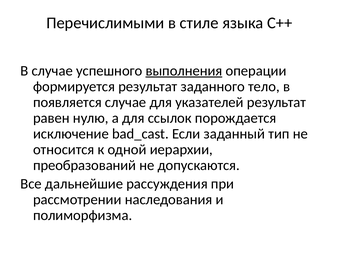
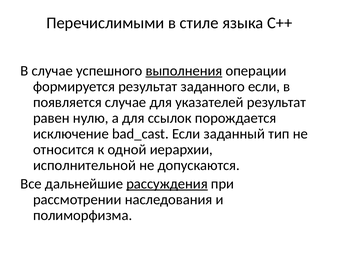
заданного тело: тело -> если
преобразований: преобразований -> исполнительной
рассуждения underline: none -> present
